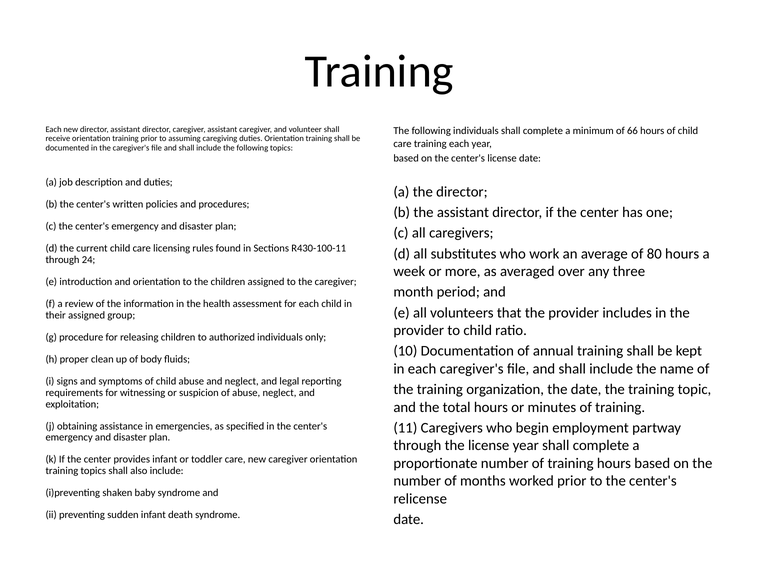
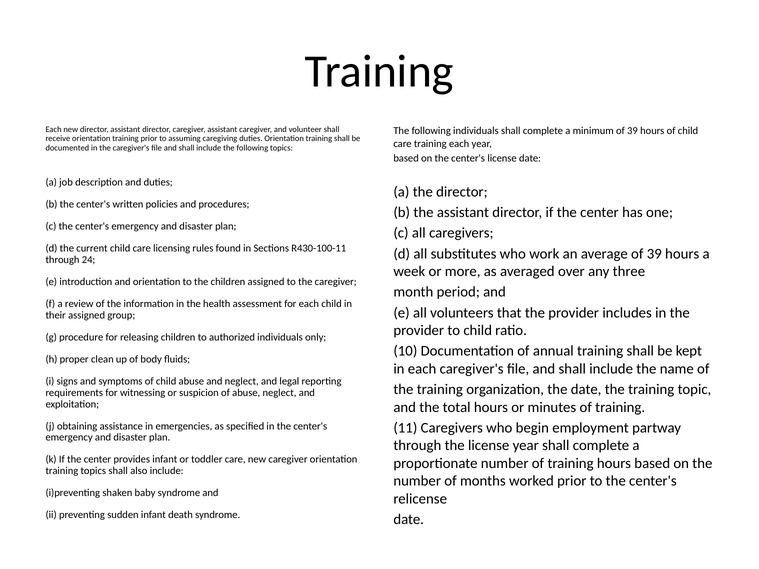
minimum of 66: 66 -> 39
average of 80: 80 -> 39
